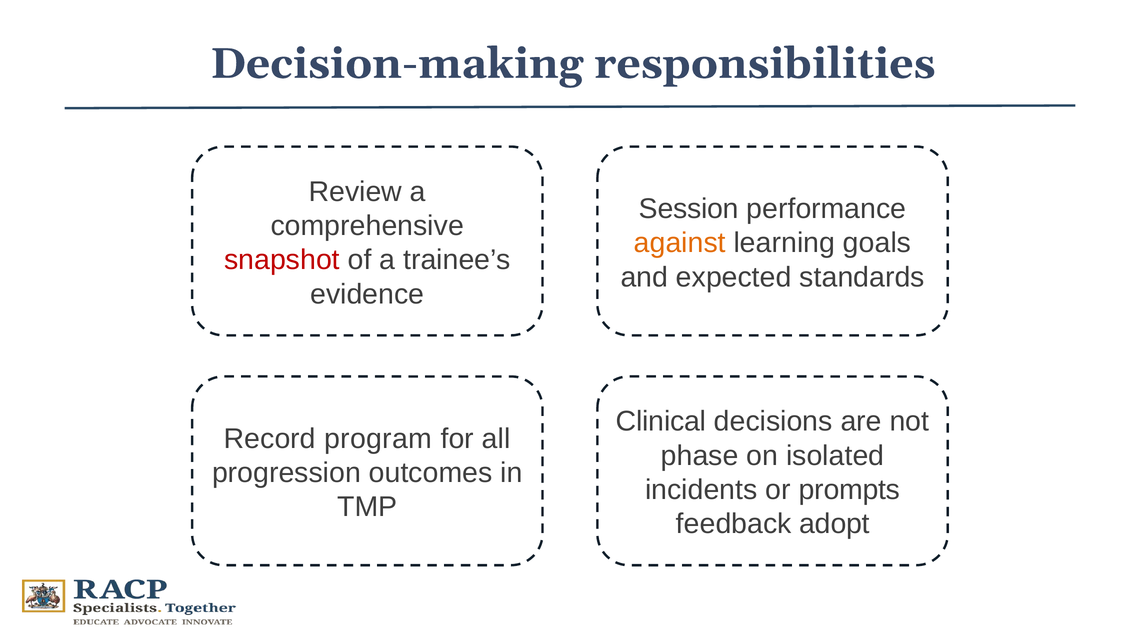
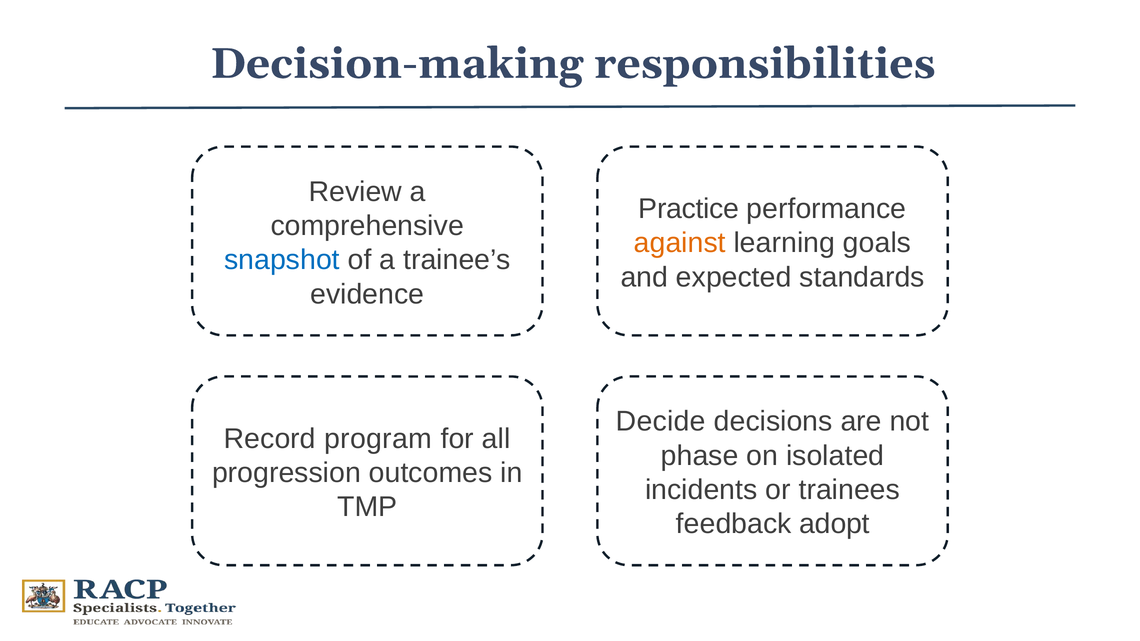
Session: Session -> Practice
snapshot colour: red -> blue
Clinical: Clinical -> Decide
prompts: prompts -> trainees
